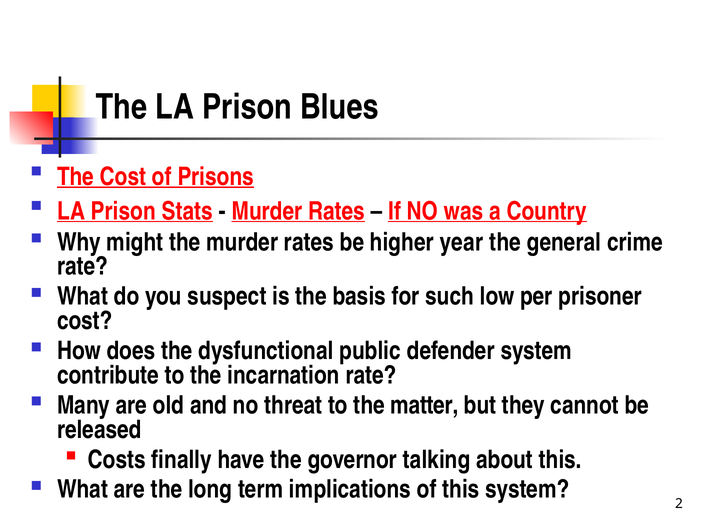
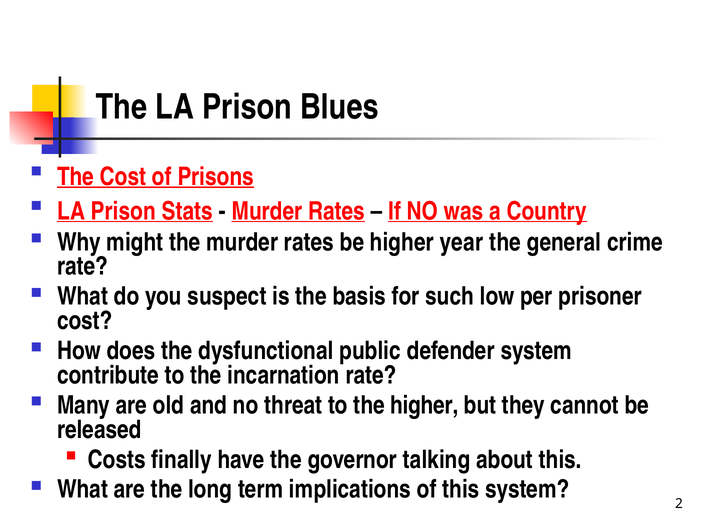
the matter: matter -> higher
